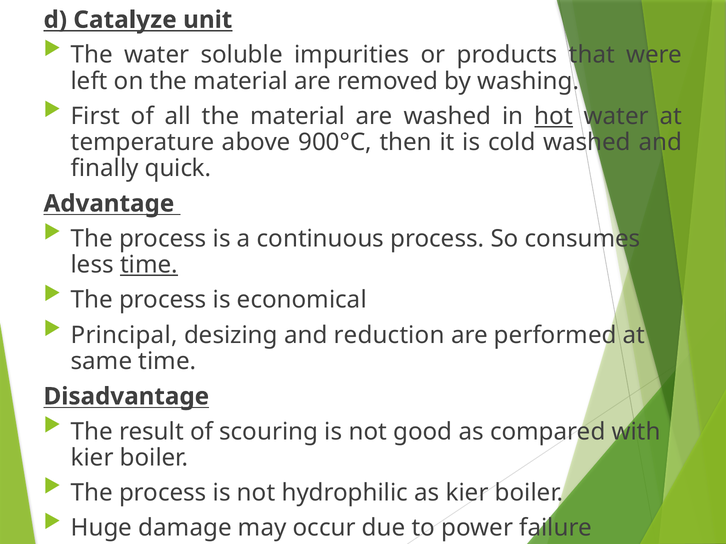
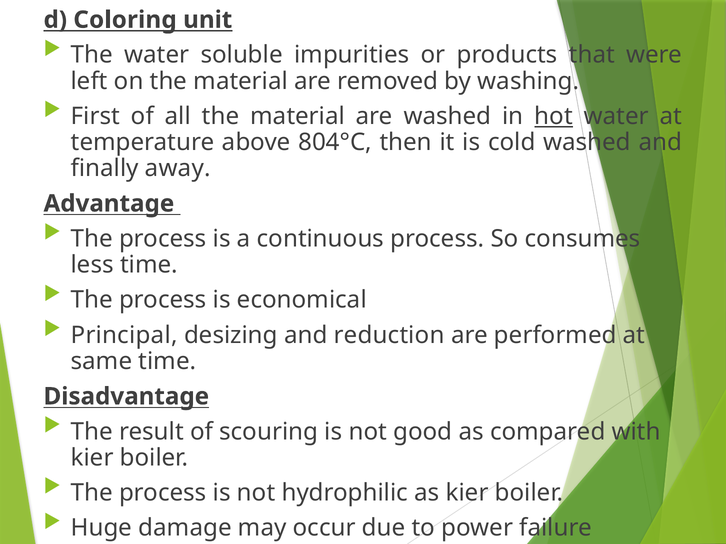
Catalyze: Catalyze -> Coloring
900°C: 900°C -> 804°C
quick: quick -> away
time at (149, 265) underline: present -> none
